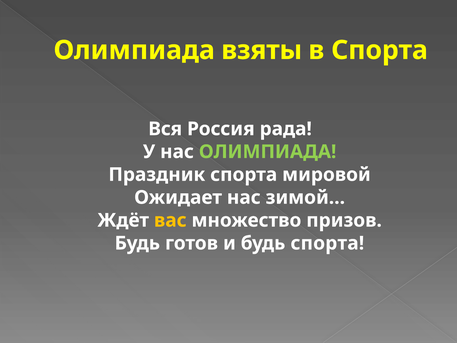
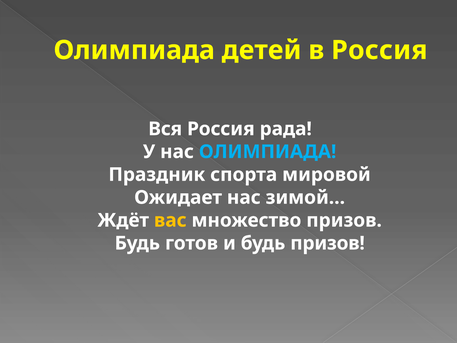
взяты: взяты -> детей
в Спорта: Спорта -> Россия
ОЛИМПИАДА at (268, 152) colour: light green -> light blue
будь спорта: спорта -> призов
